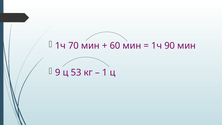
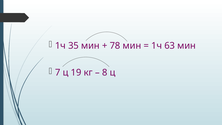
70: 70 -> 35
60: 60 -> 78
90: 90 -> 63
9: 9 -> 7
53: 53 -> 19
1: 1 -> 8
